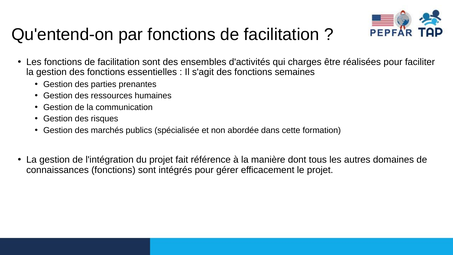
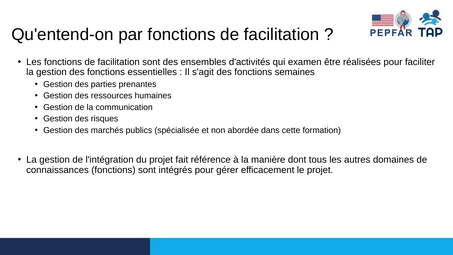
charges: charges -> examen
